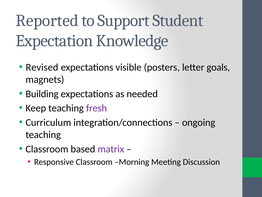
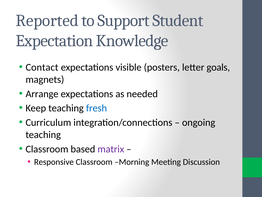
Revised: Revised -> Contact
Building: Building -> Arrange
fresh colour: purple -> blue
